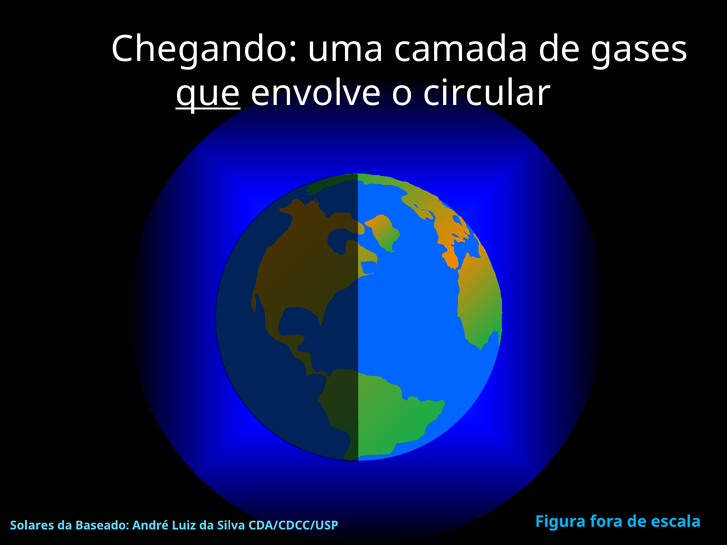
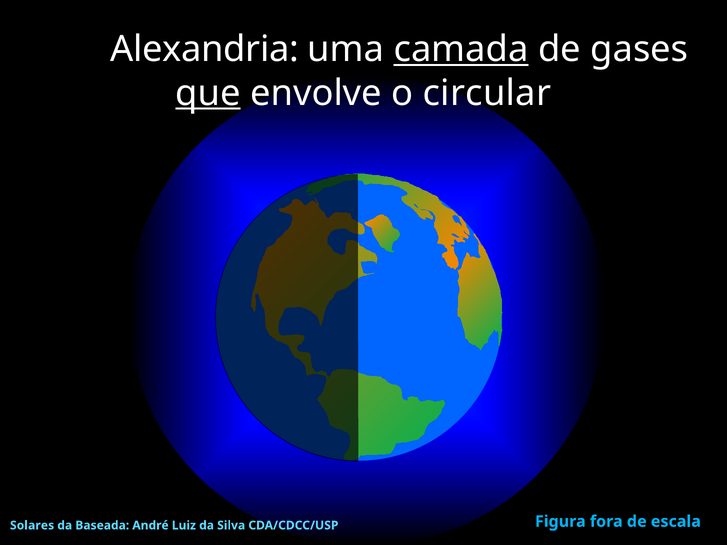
Chegando: Chegando -> Alexandria
camada underline: none -> present
Baseado: Baseado -> Baseada
